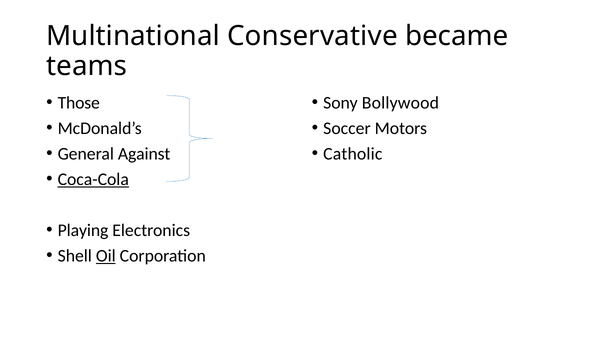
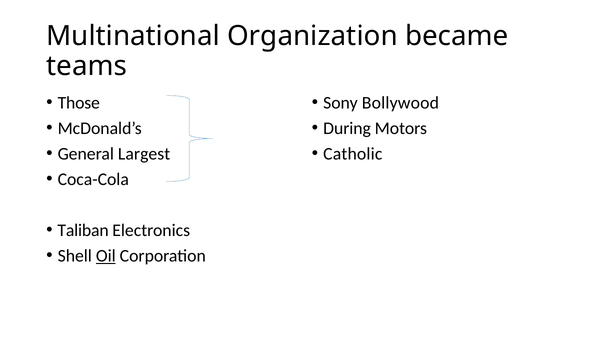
Conservative: Conservative -> Organization
Soccer: Soccer -> During
Against: Against -> Largest
Coca-Cola underline: present -> none
Playing: Playing -> Taliban
